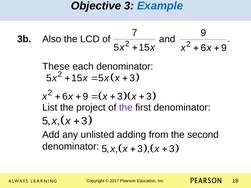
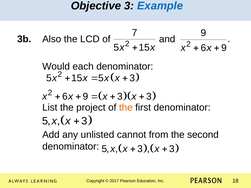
These: These -> Would
the at (126, 108) colour: purple -> orange
adding: adding -> cannot
